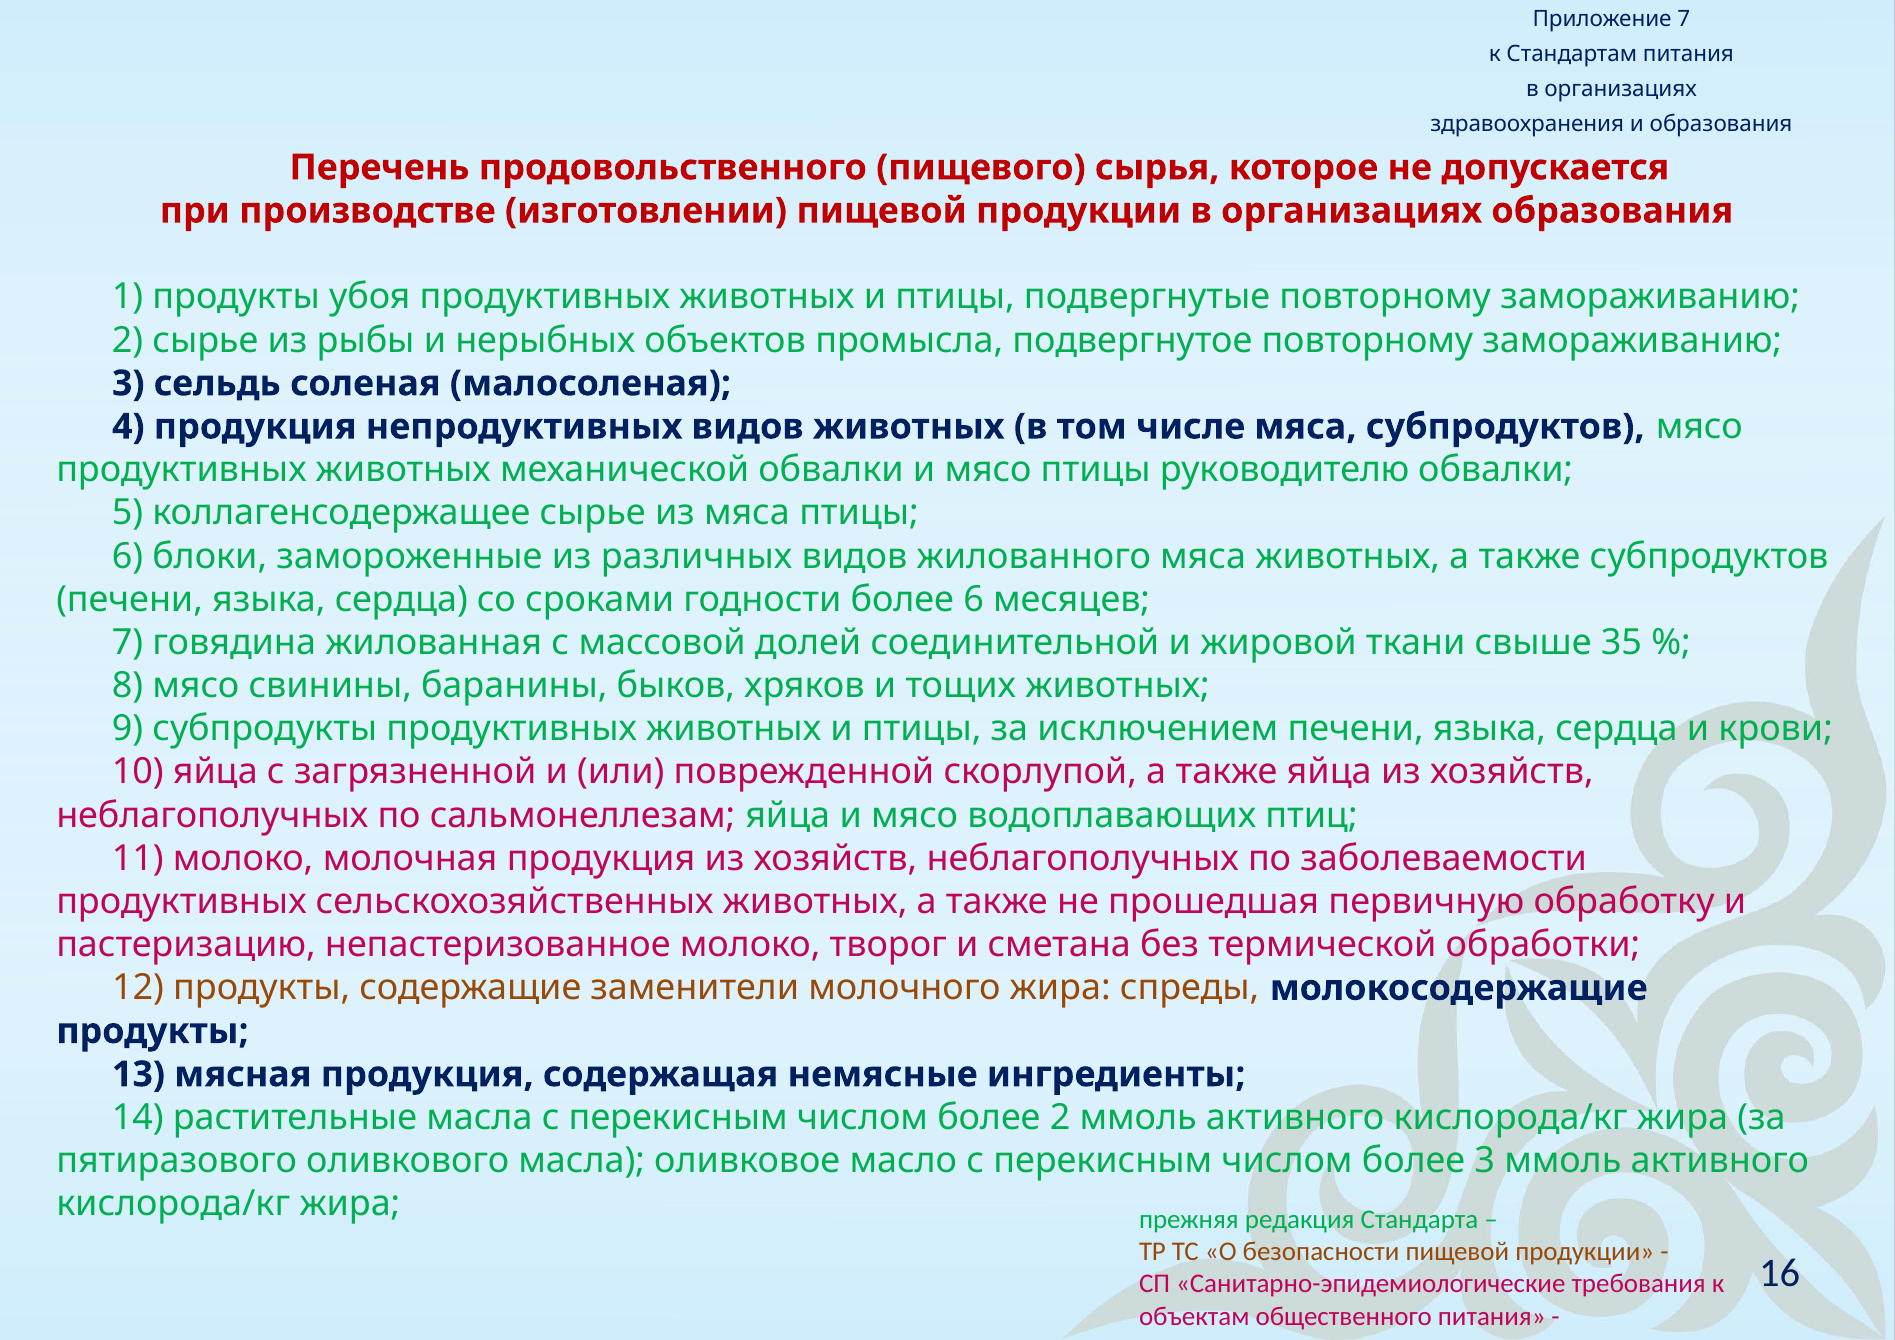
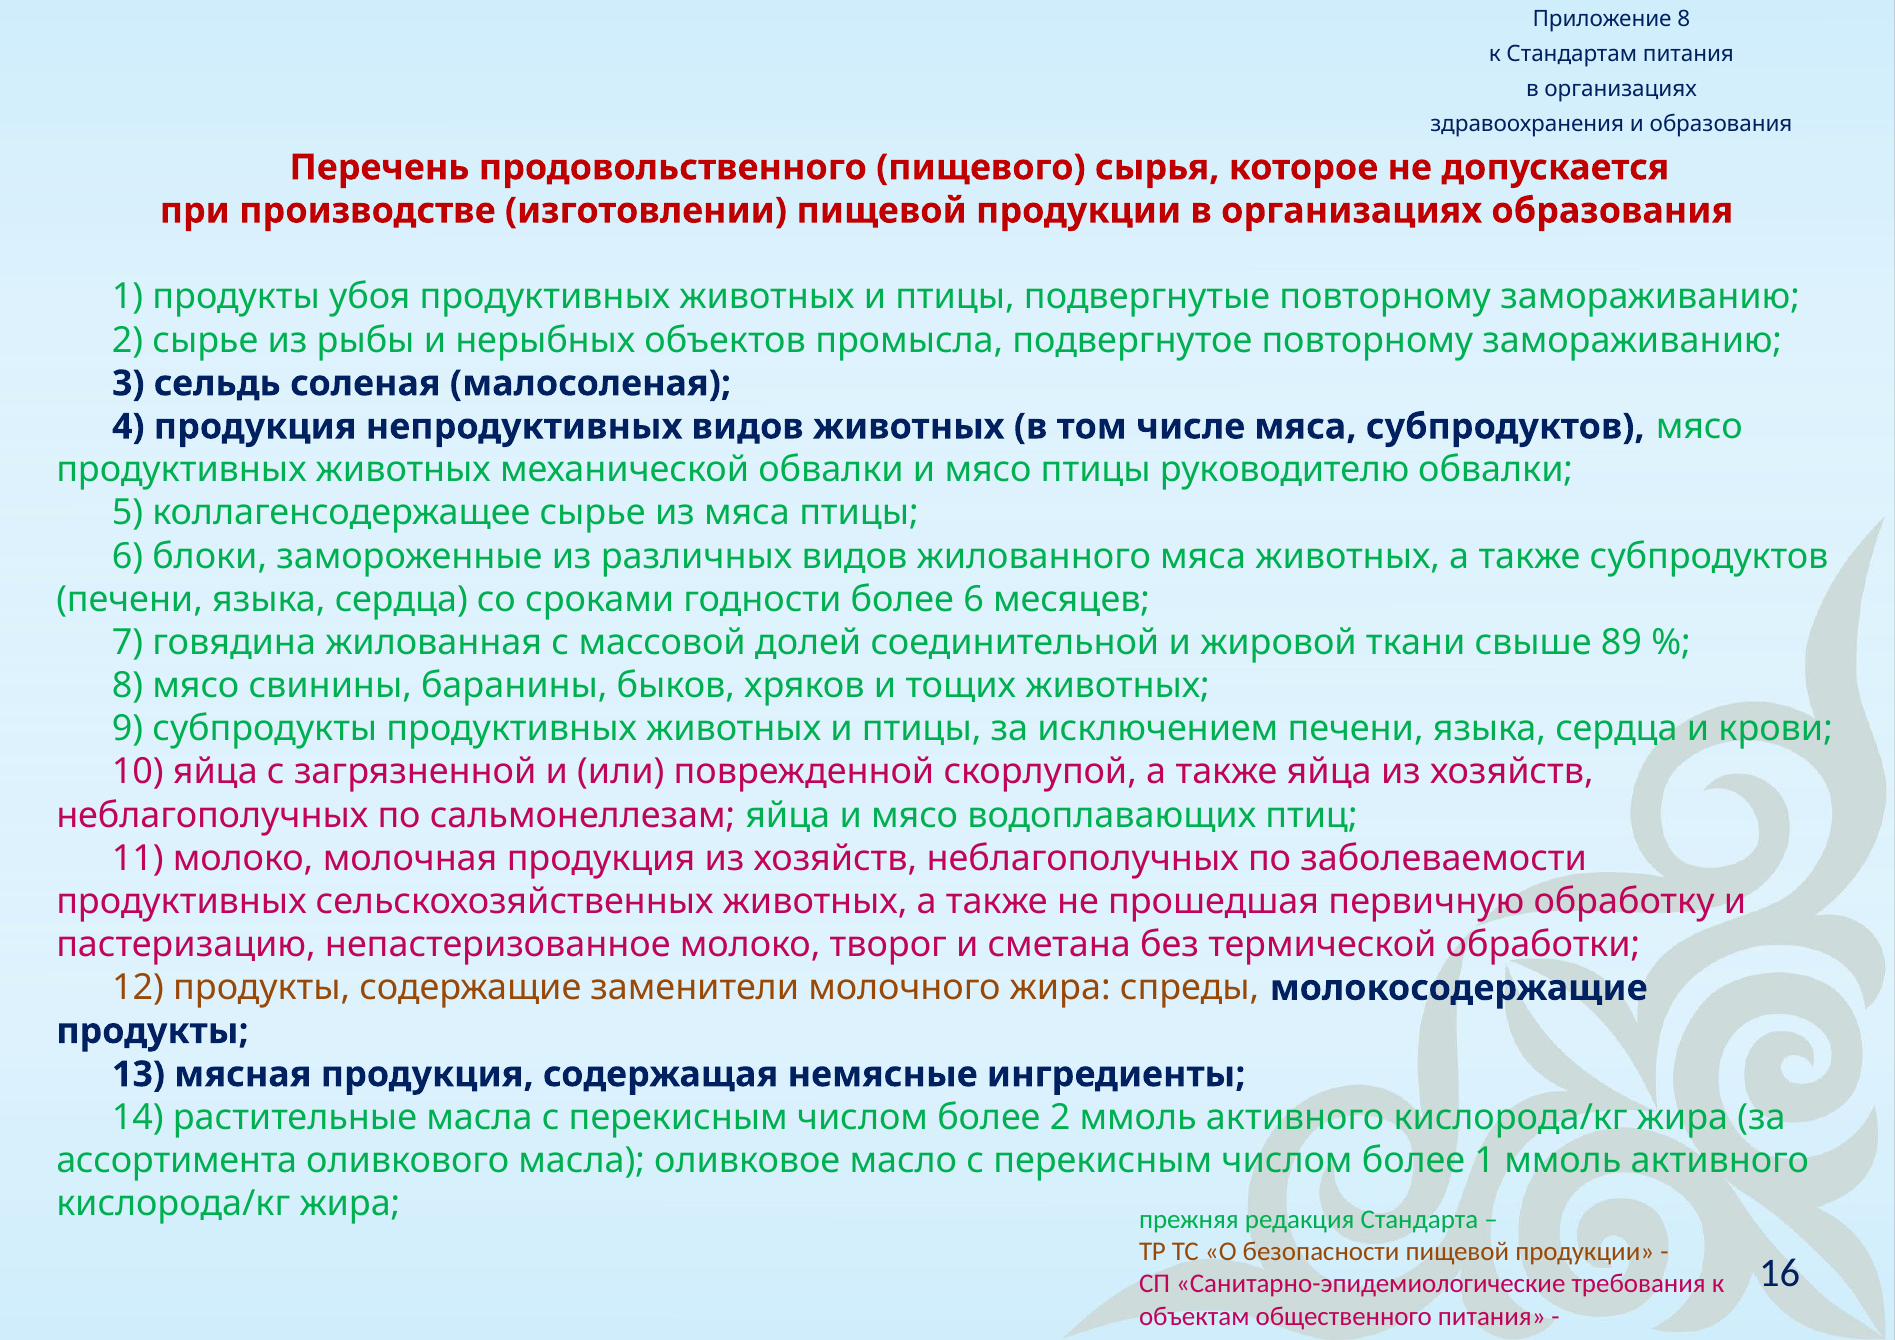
Приложение 7: 7 -> 8
35: 35 -> 89
пятиразового: пятиразового -> ассортимента
более 3: 3 -> 1
